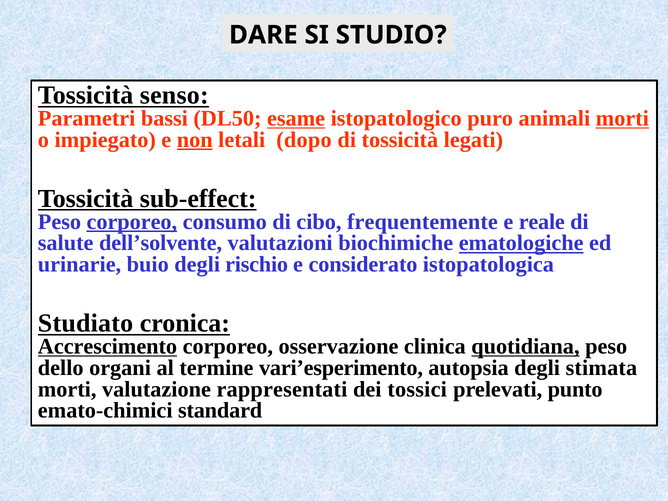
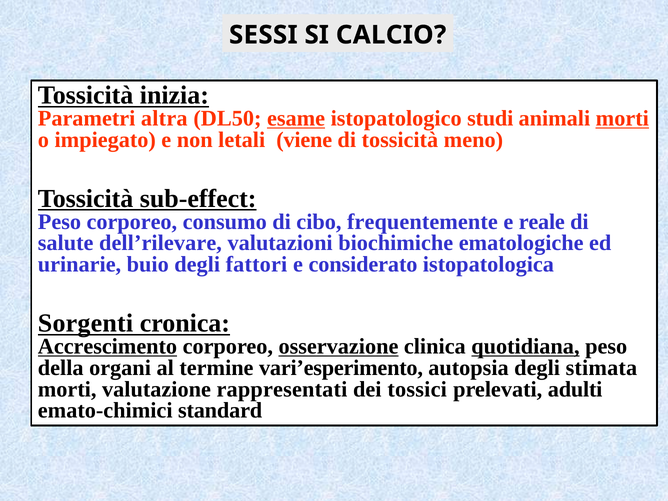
DARE: DARE -> SESSI
STUDIO: STUDIO -> CALCIO
senso: senso -> inizia
bassi: bassi -> altra
puro: puro -> studi
non underline: present -> none
dopo: dopo -> viene
legati: legati -> meno
corporeo at (132, 222) underline: present -> none
dell’solvente: dell’solvente -> dell’rilevare
ematologiche underline: present -> none
rischio: rischio -> fattori
Studiato: Studiato -> Sorgenti
osservazione underline: none -> present
dello: dello -> della
punto: punto -> adulti
